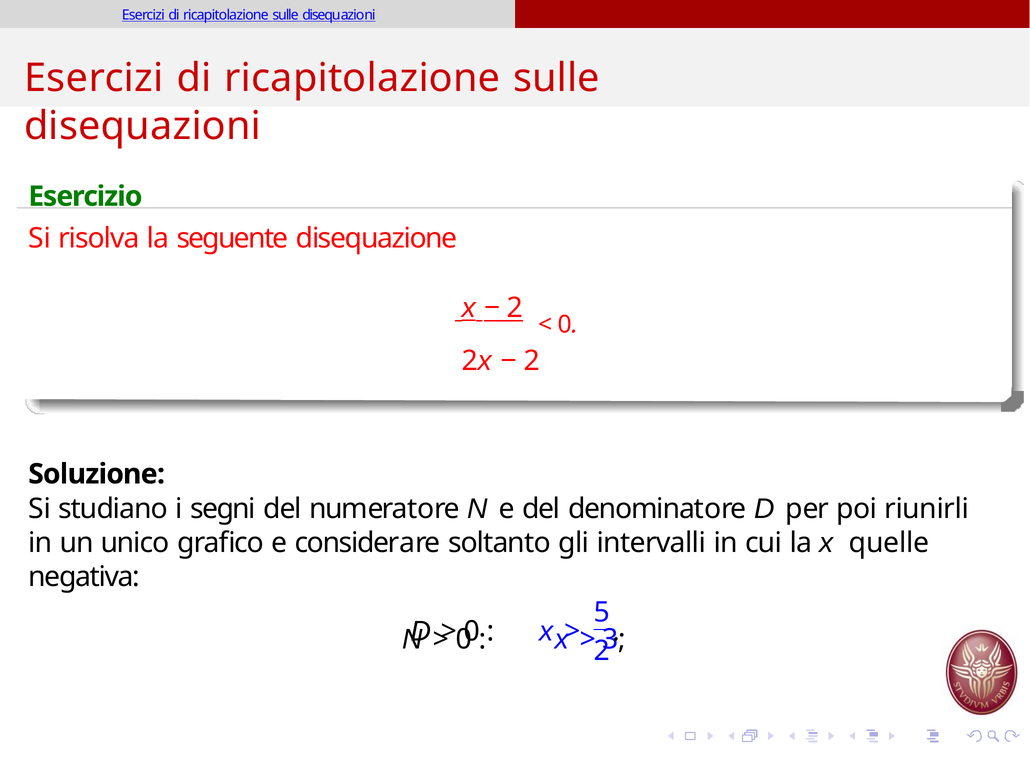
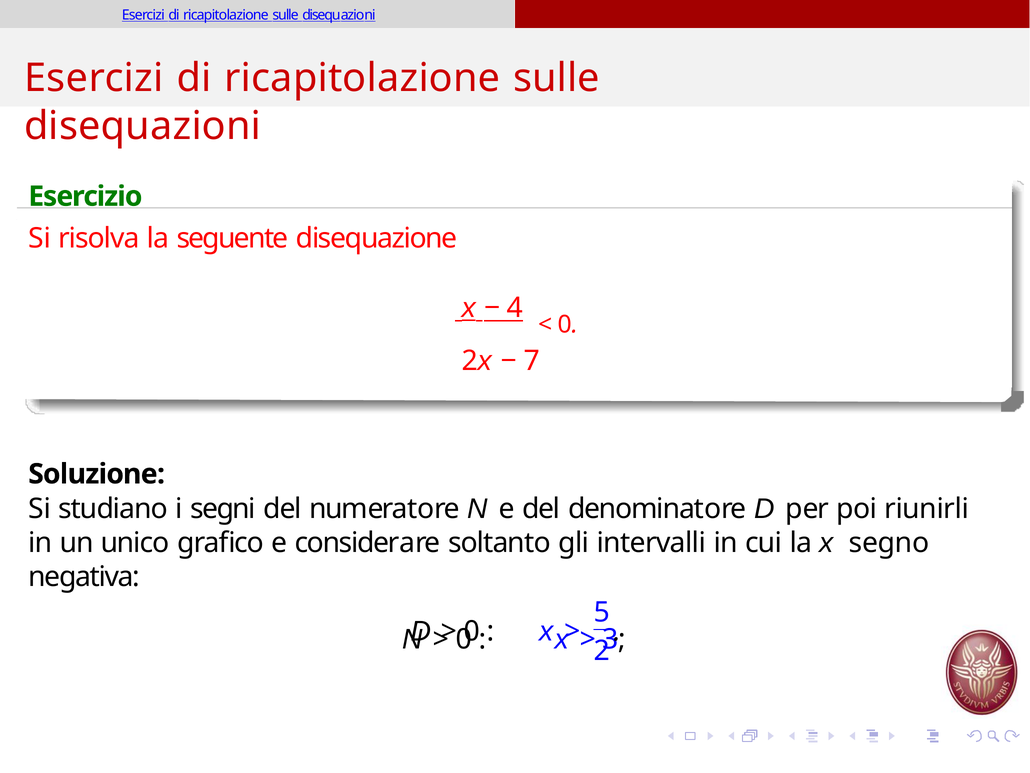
2 at (515, 308): 2 -> 4
2 at (532, 361): 2 -> 7
quelle: quelle -> segno
